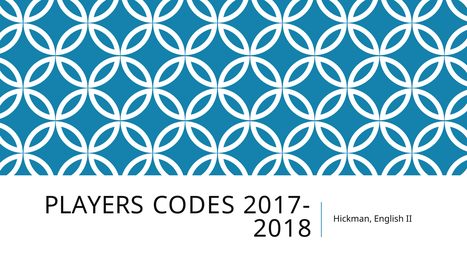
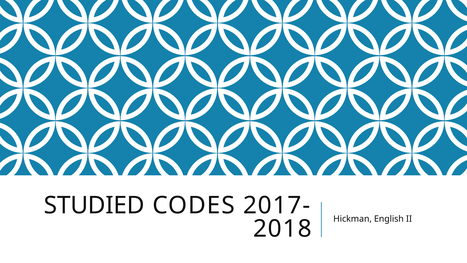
PLAYERS: PLAYERS -> STUDIED
